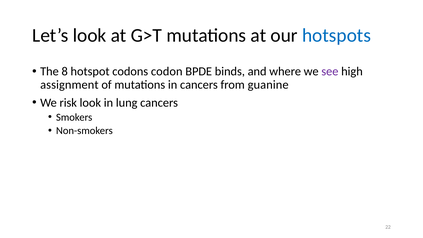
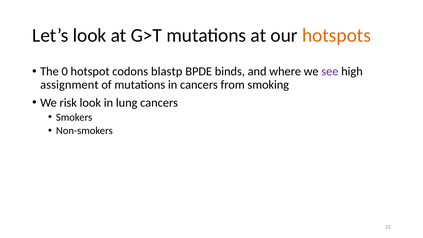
hotspots colour: blue -> orange
8: 8 -> 0
codon: codon -> blastp
guanine: guanine -> smoking
